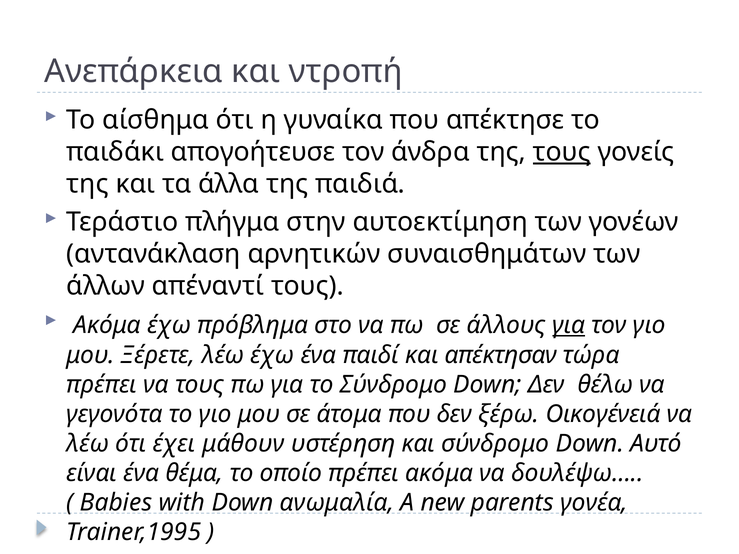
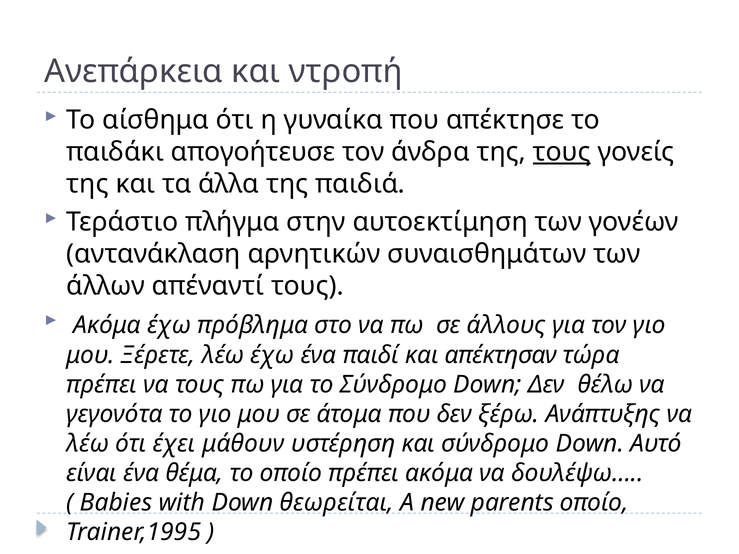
για at (569, 325) underline: present -> none
Οικογένειά: Οικογένειά -> Ανάπτυξης
ανωμαλία: ανωμαλία -> θεωρείται
parents γονέα: γονέα -> οποίο
